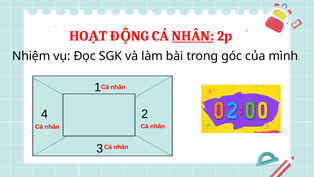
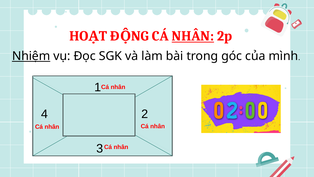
Nhiệm underline: none -> present
